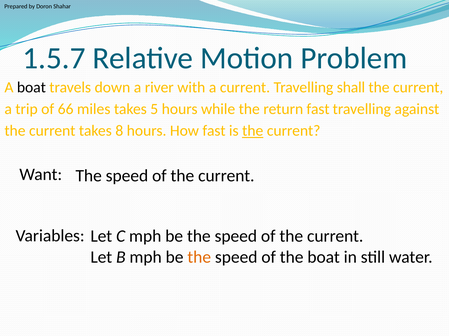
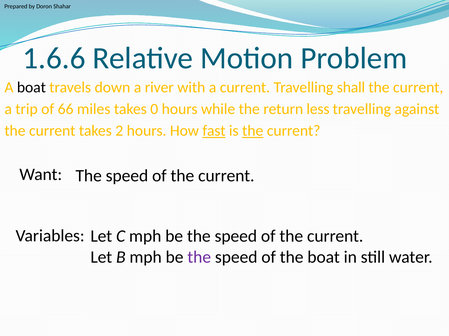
1.5.7: 1.5.7 -> 1.6.6
5: 5 -> 0
return fast: fast -> less
8: 8 -> 2
fast at (214, 131) underline: none -> present
the at (199, 258) colour: orange -> purple
